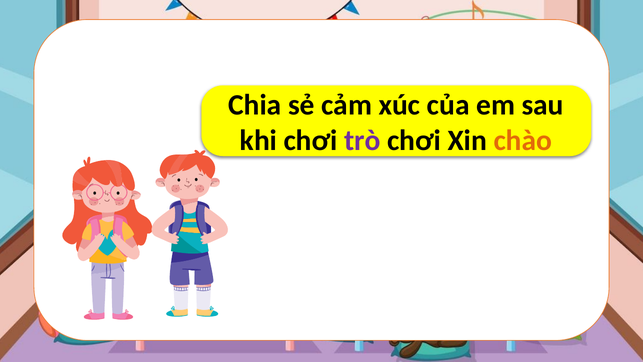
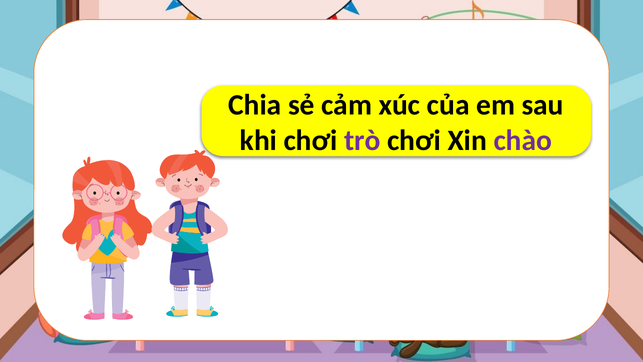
chào colour: orange -> purple
